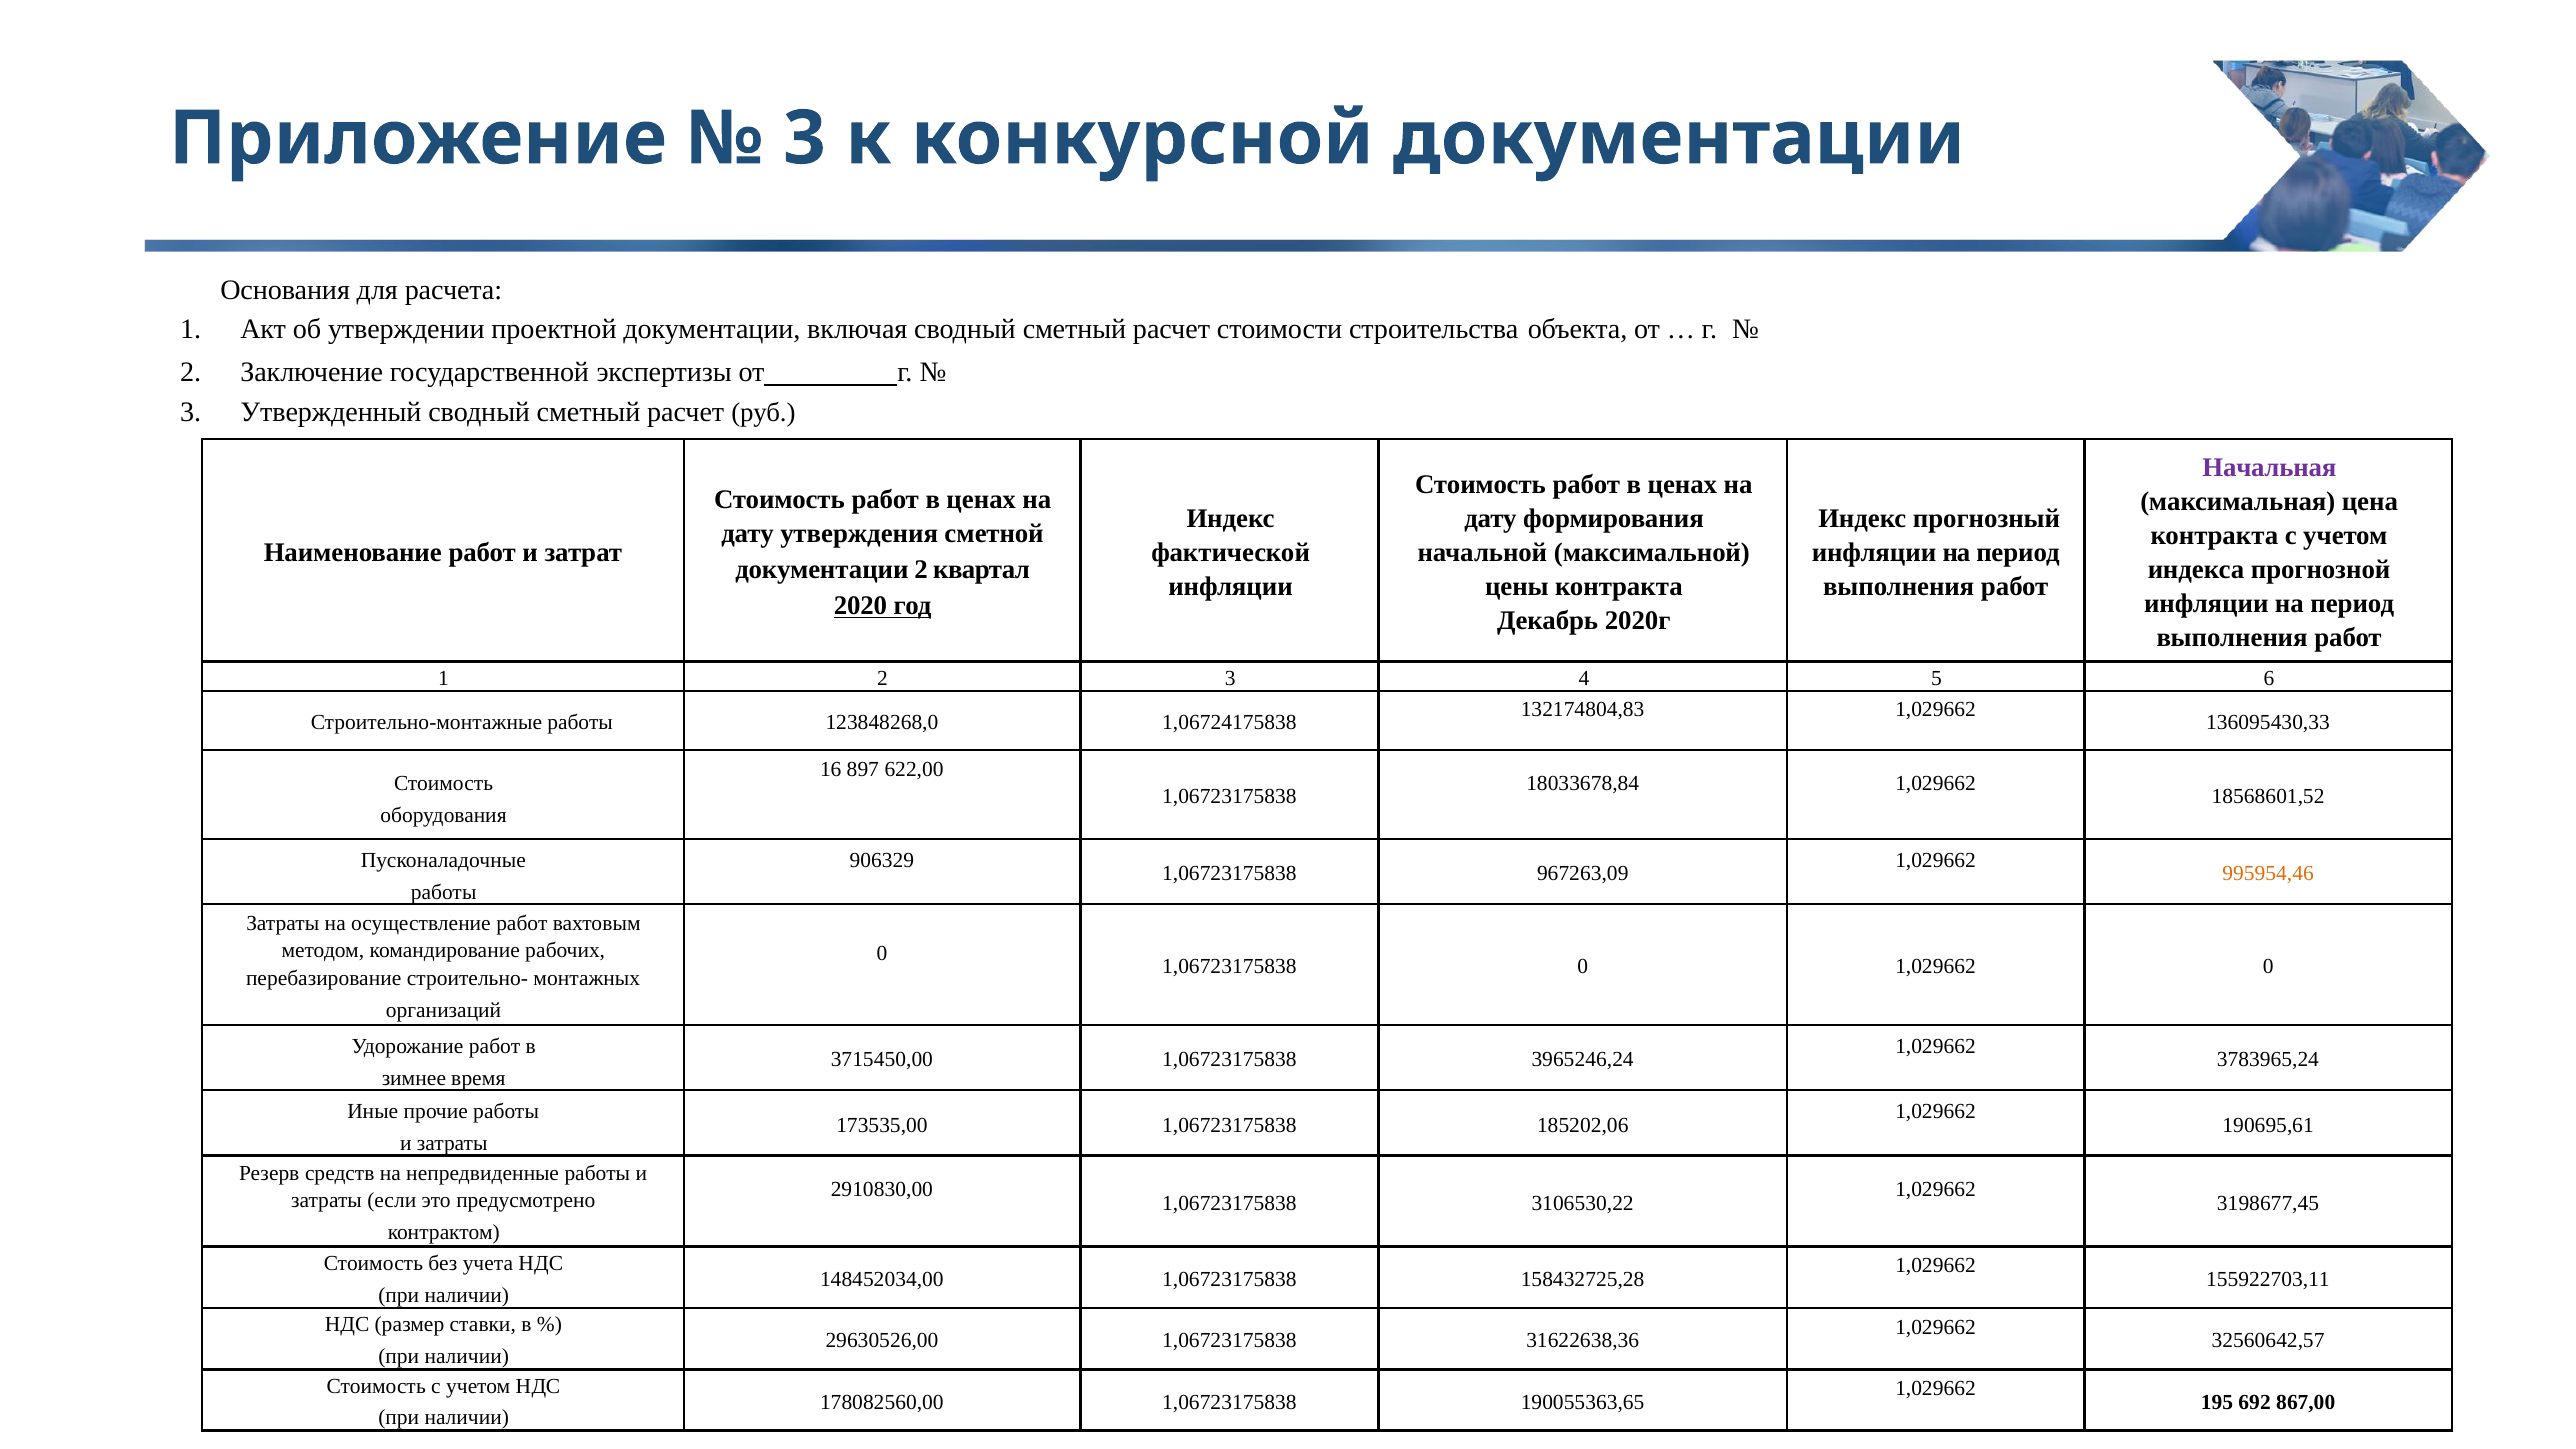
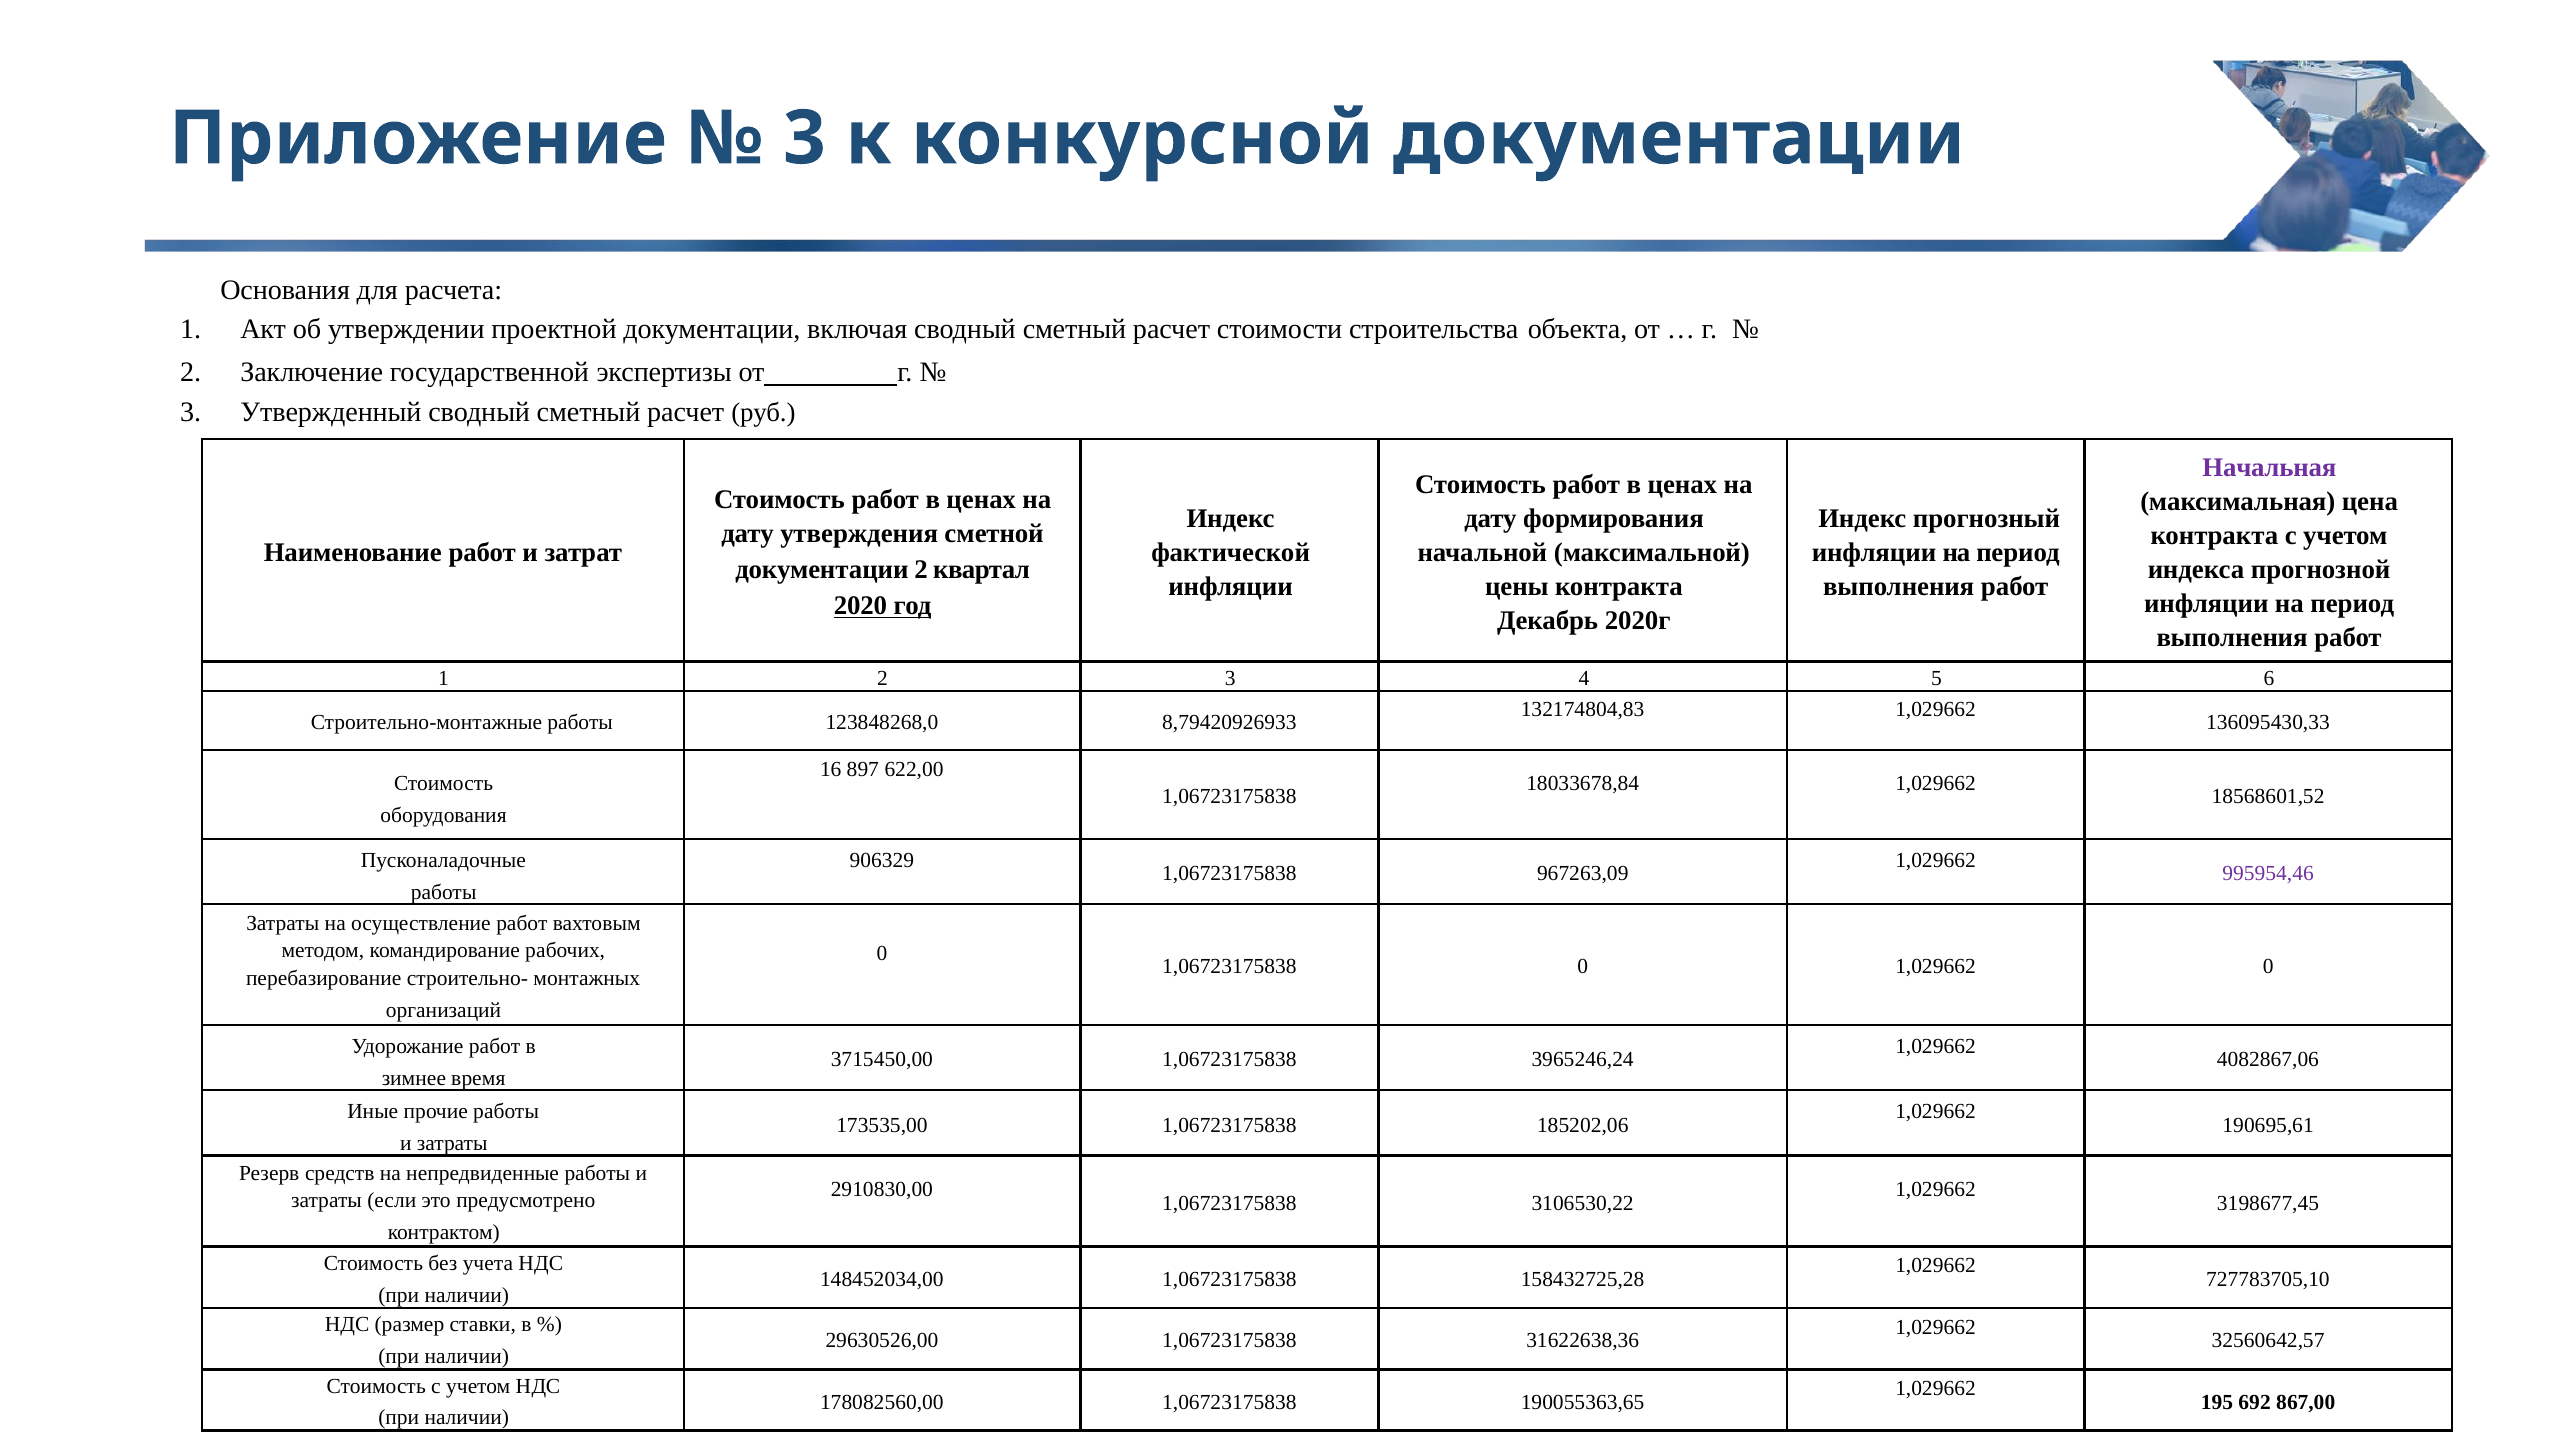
1,06724175838: 1,06724175838 -> 8,79420926933
995954,46 colour: orange -> purple
3783965,24: 3783965,24 -> 4082867,06
155922703,11: 155922703,11 -> 727783705,10
